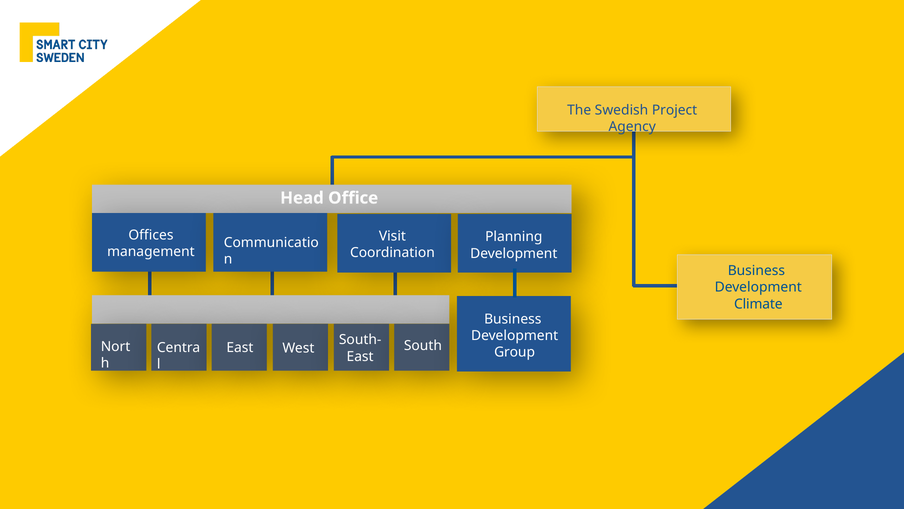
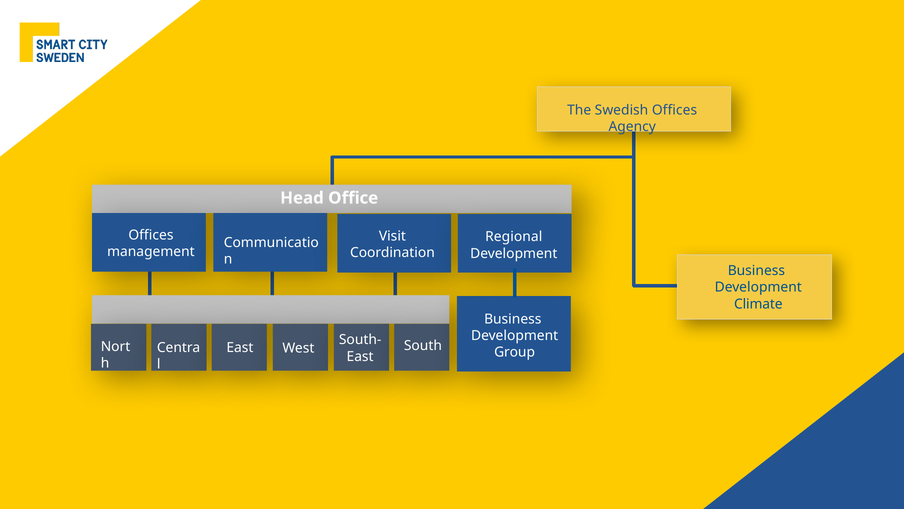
Swedish Project: Project -> Offices
Planning at (514, 237): Planning -> Regional
